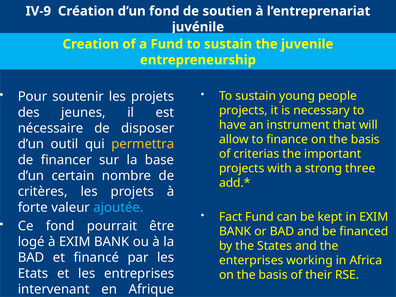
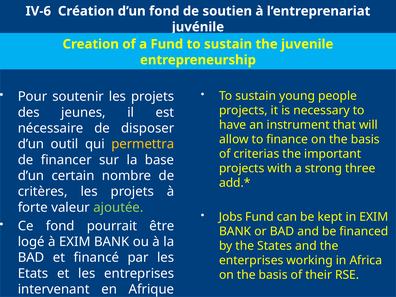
IV-9: IV-9 -> IV-6
ajoutée colour: light blue -> light green
Fact: Fact -> Jobs
